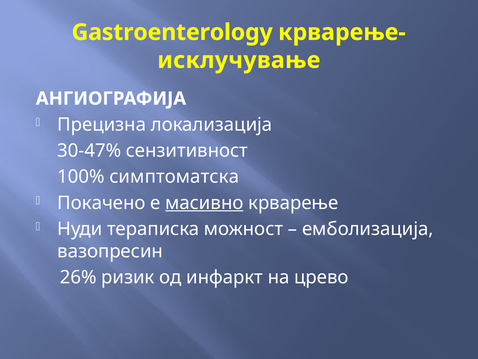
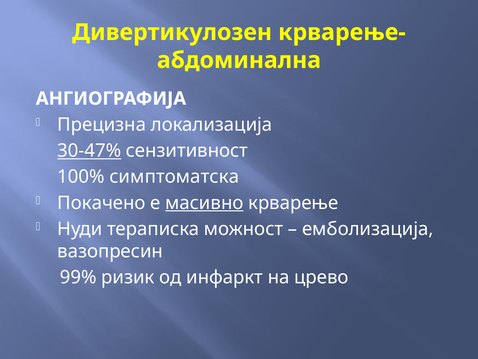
Gastroenterology: Gastroenterology -> Дивертикулозен
исклучување: исклучување -> абдоминална
30-47% underline: none -> present
26%: 26% -> 99%
